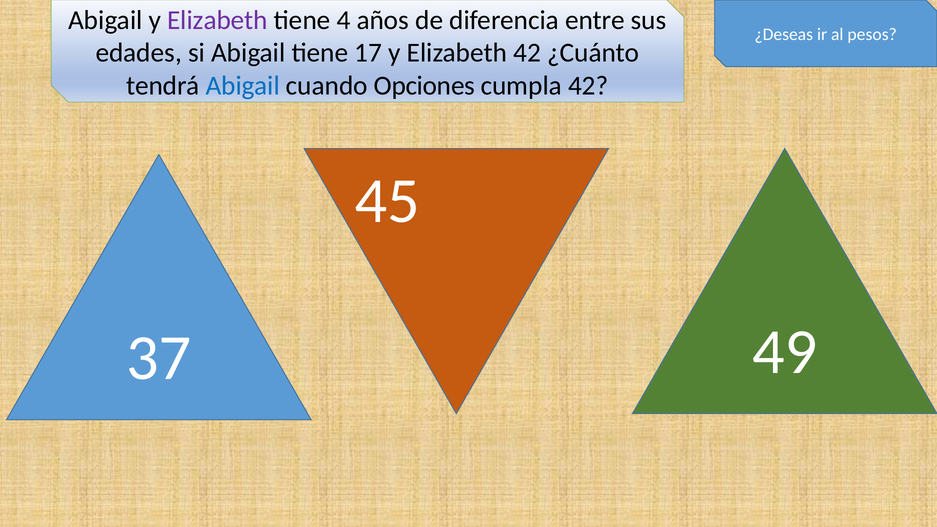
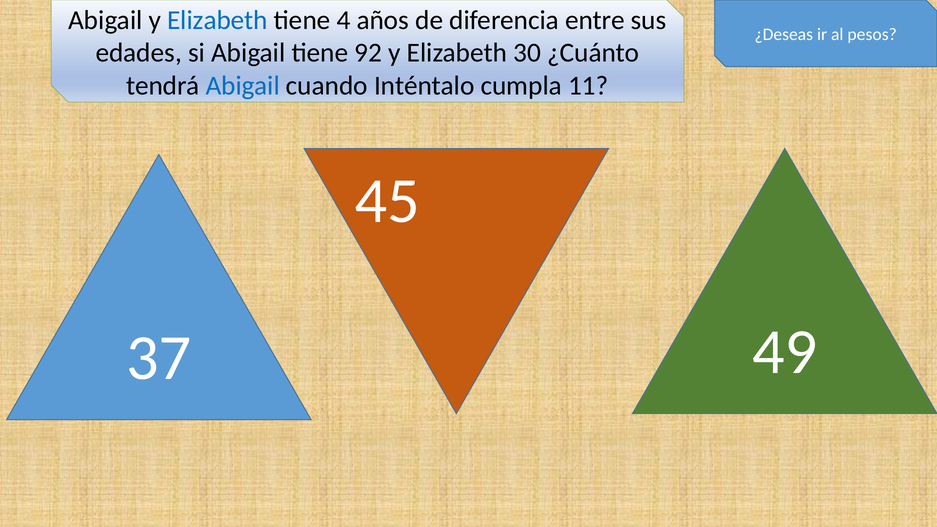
Elizabeth at (217, 20) colour: purple -> blue
17: 17 -> 92
Elizabeth 42: 42 -> 30
Opciones: Opciones -> Inténtalo
cumpla 42: 42 -> 11
